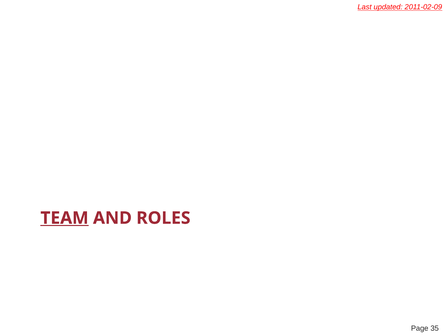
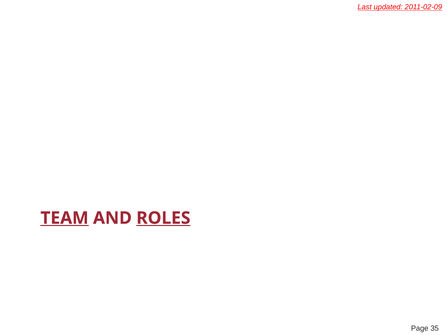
ROLES underline: none -> present
